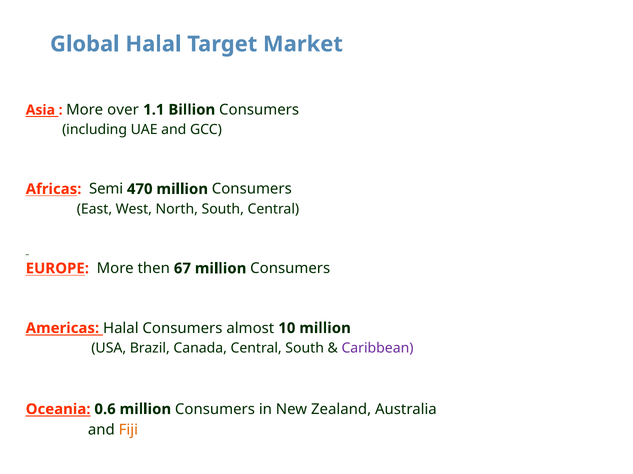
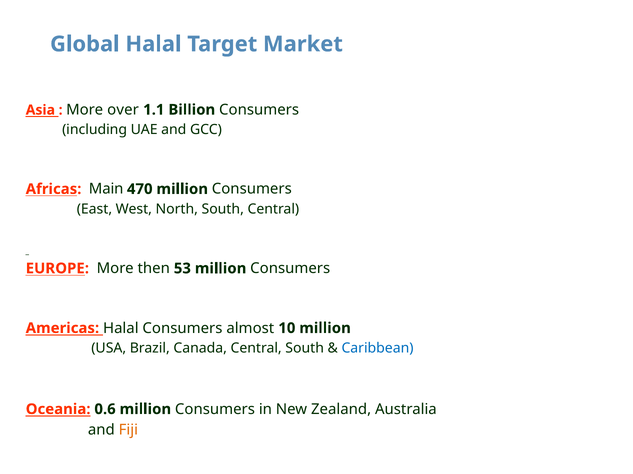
Semi: Semi -> Main
67: 67 -> 53
Caribbean colour: purple -> blue
